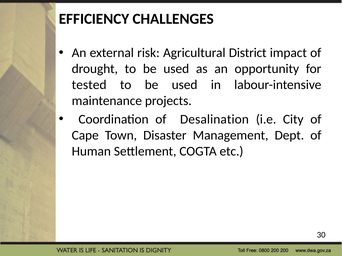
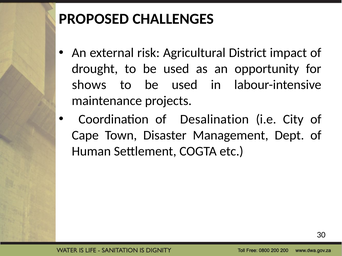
EFFICIENCY: EFFICIENCY -> PROPOSED
tested: tested -> shows
